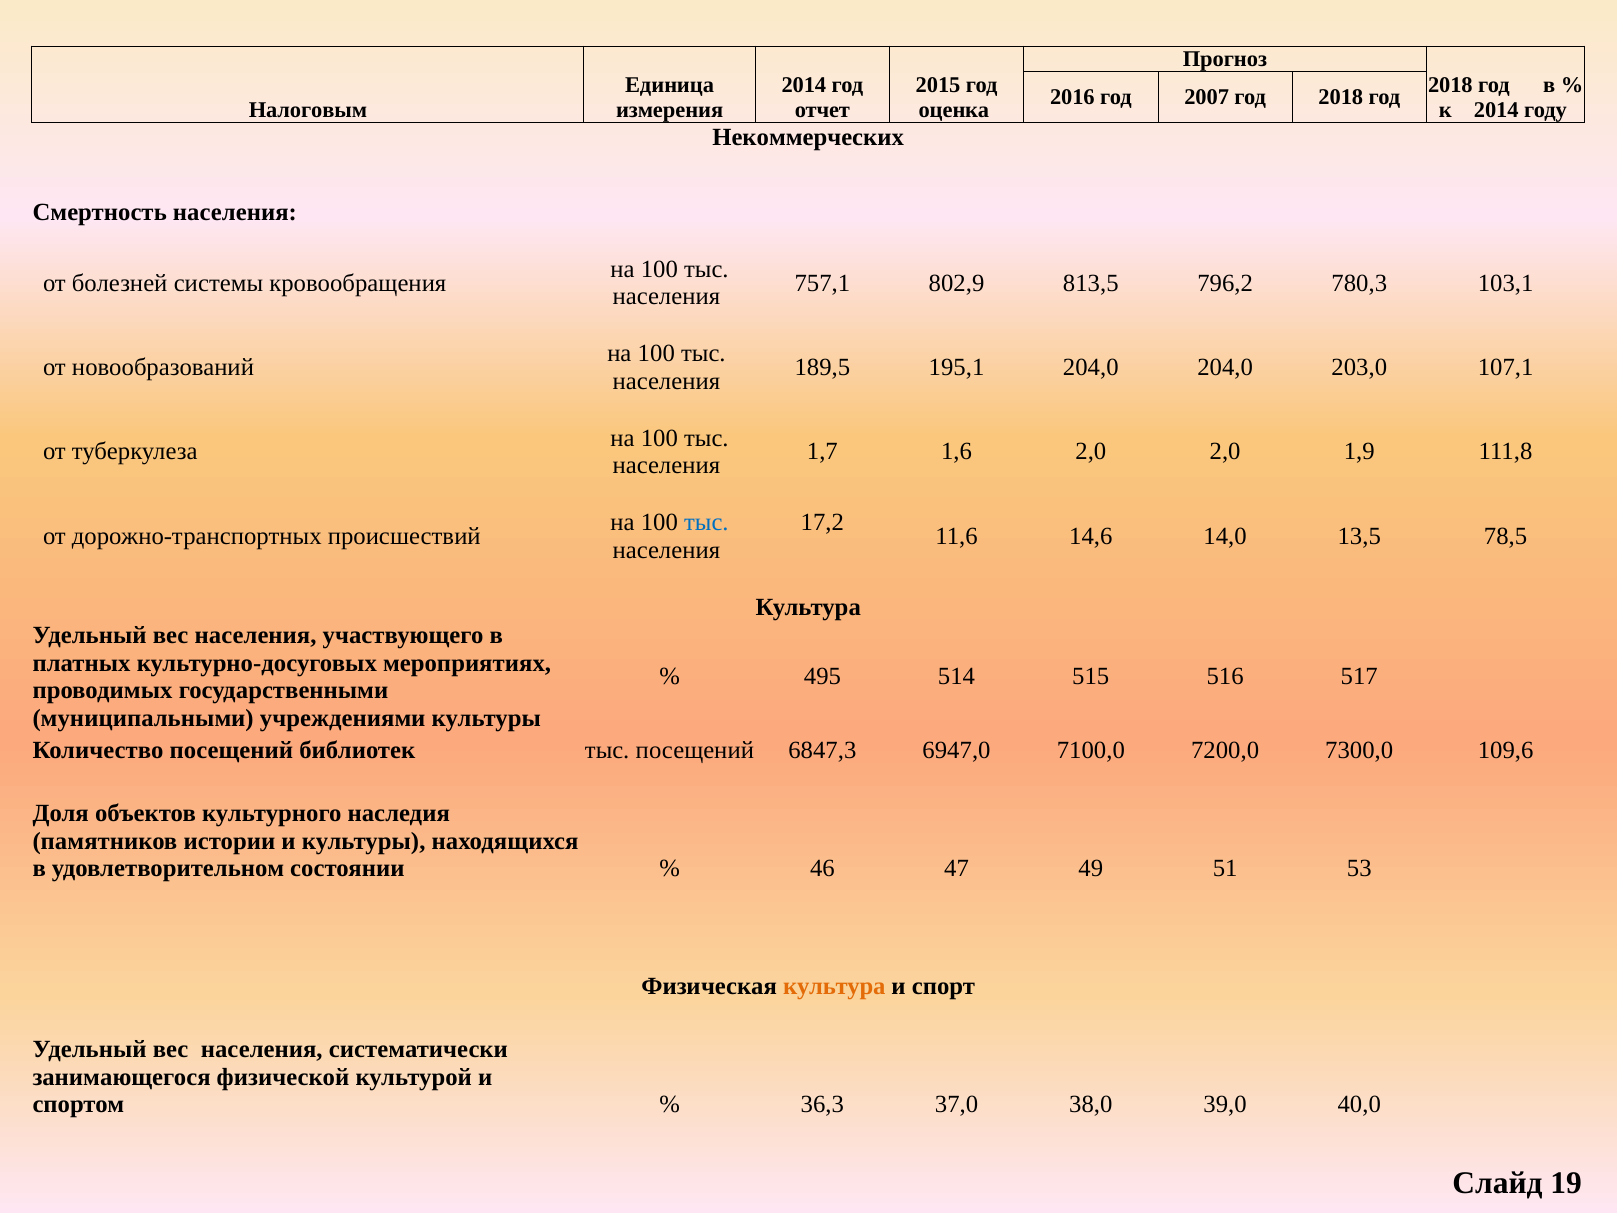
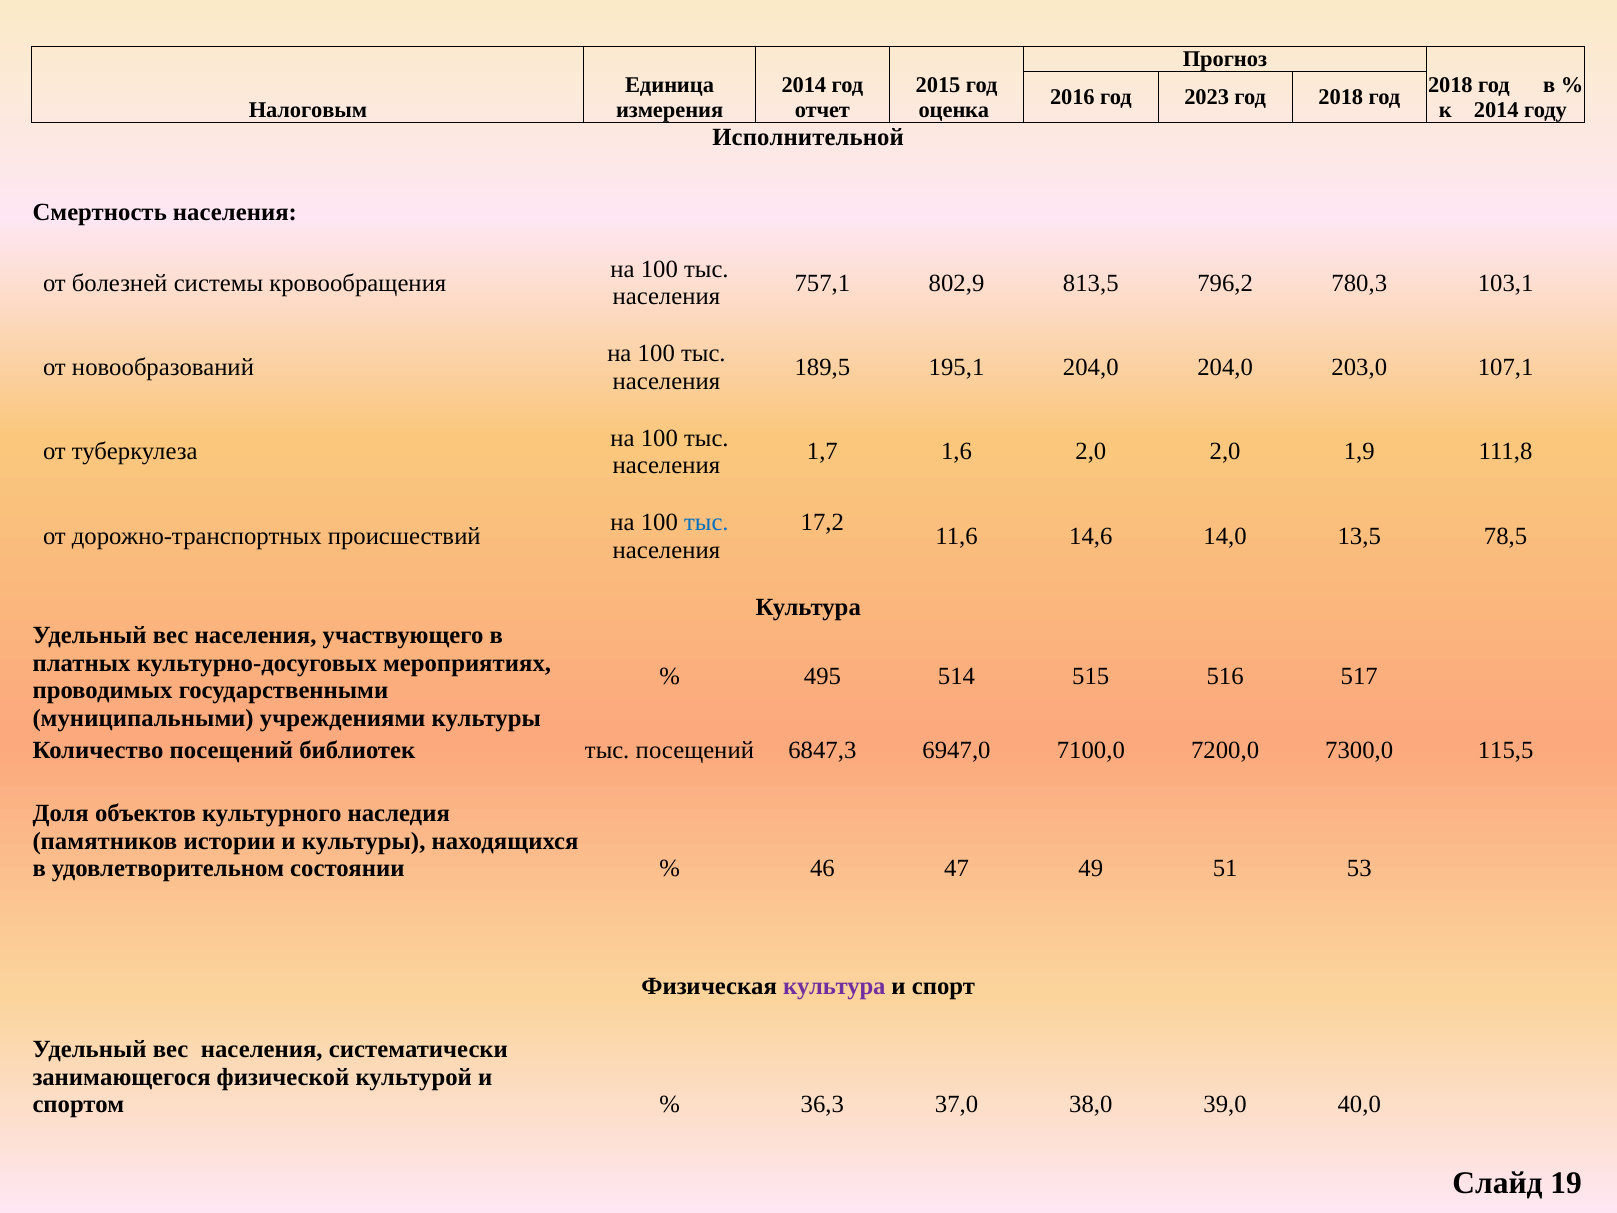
2007: 2007 -> 2023
Некоммерческих: Некоммерческих -> Исполнительной
109,6: 109,6 -> 115,5
культура at (834, 986) colour: orange -> purple
